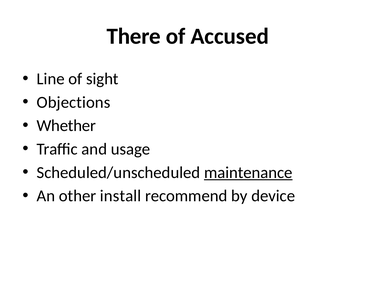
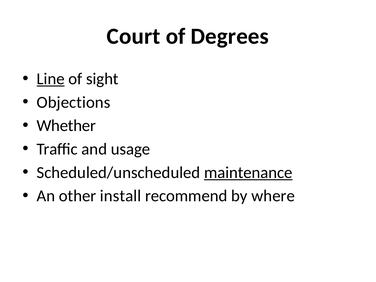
There: There -> Court
Accused: Accused -> Degrees
Line underline: none -> present
device: device -> where
